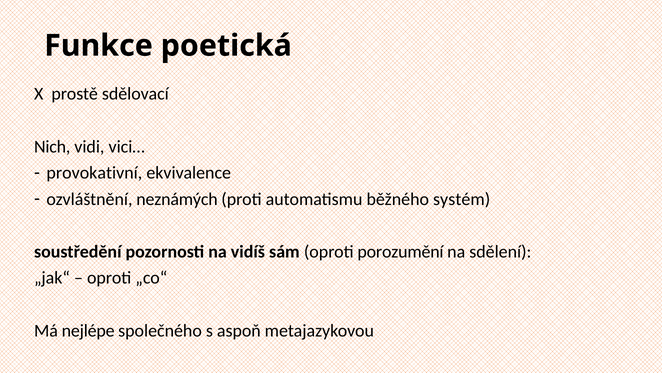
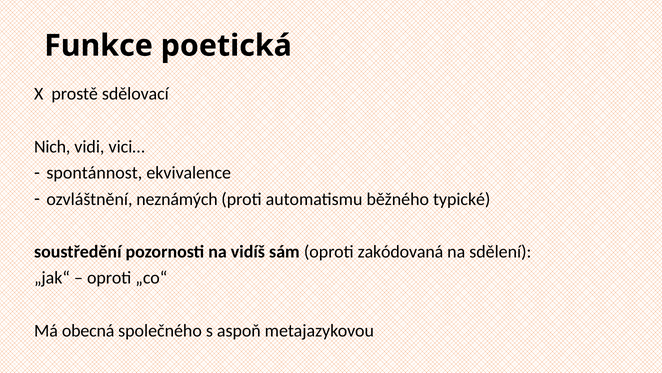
provokativní: provokativní -> spontánnost
systém: systém -> typické
porozumění: porozumění -> zakódovaná
nejlépe: nejlépe -> obecná
